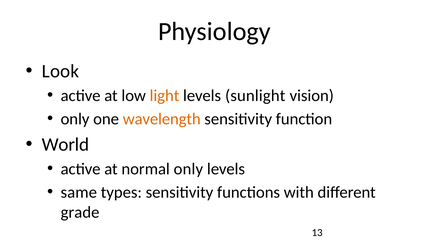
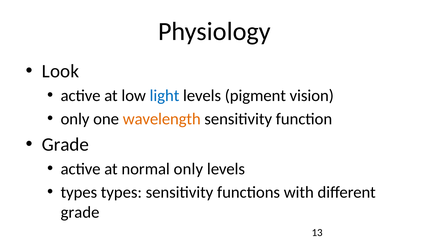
light colour: orange -> blue
sunlight: sunlight -> pigment
World at (66, 145): World -> Grade
same at (79, 193): same -> types
